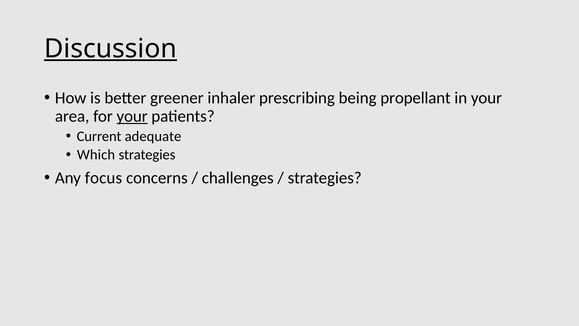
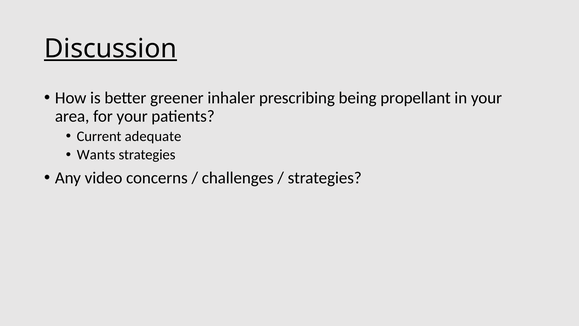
your at (132, 116) underline: present -> none
Which: Which -> Wants
focus: focus -> video
